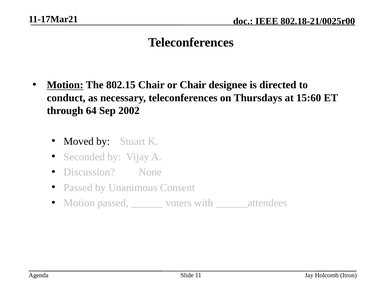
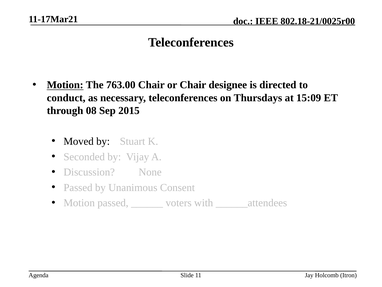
802.15: 802.15 -> 763.00
15:60: 15:60 -> 15:09
64: 64 -> 08
2002: 2002 -> 2015
